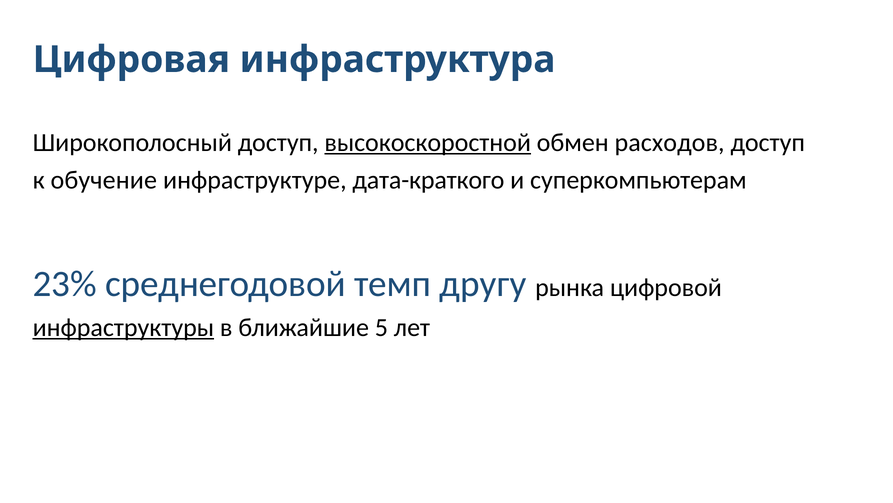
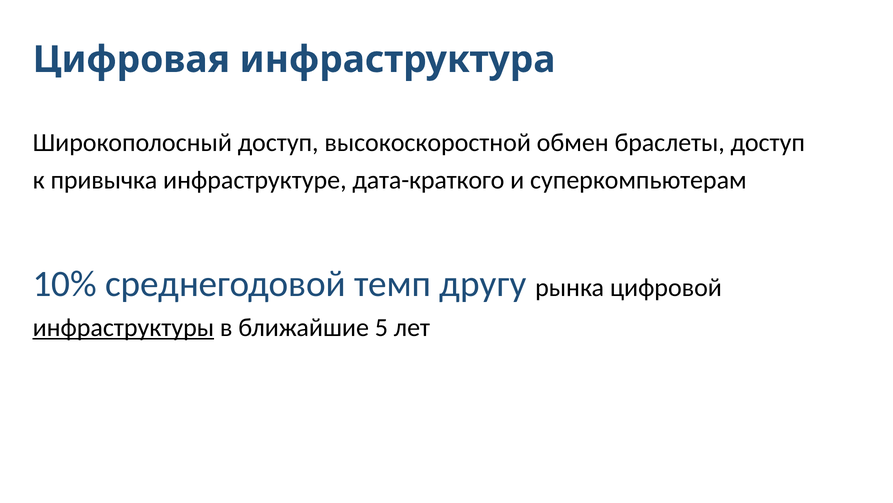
высокоскоростной underline: present -> none
расходов: расходов -> браслеты
обучение: обучение -> привычка
23%: 23% -> 10%
